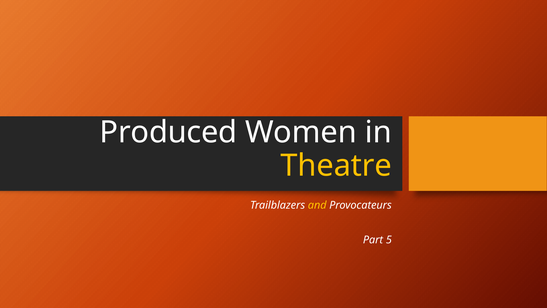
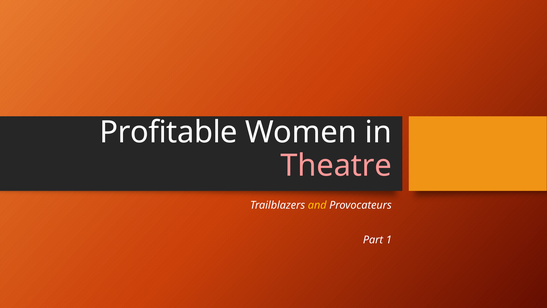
Produced: Produced -> Profitable
Theatre colour: yellow -> pink
5: 5 -> 1
